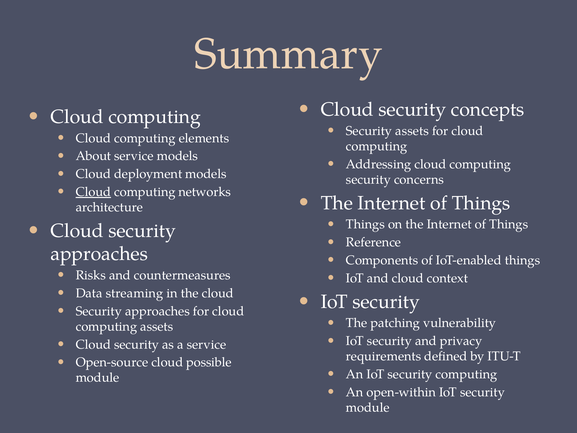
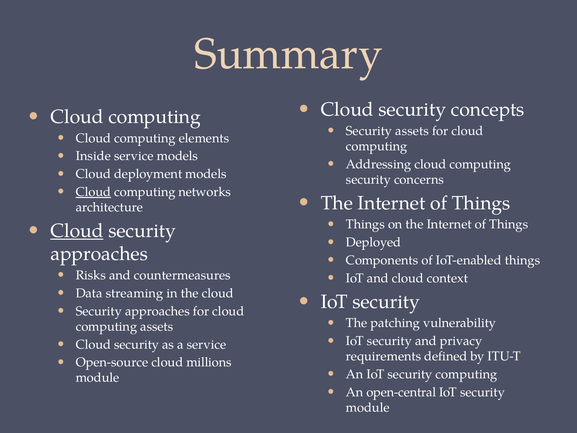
About: About -> Inside
Cloud at (77, 231) underline: none -> present
Reference: Reference -> Deployed
possible: possible -> millions
open-within: open-within -> open-central
